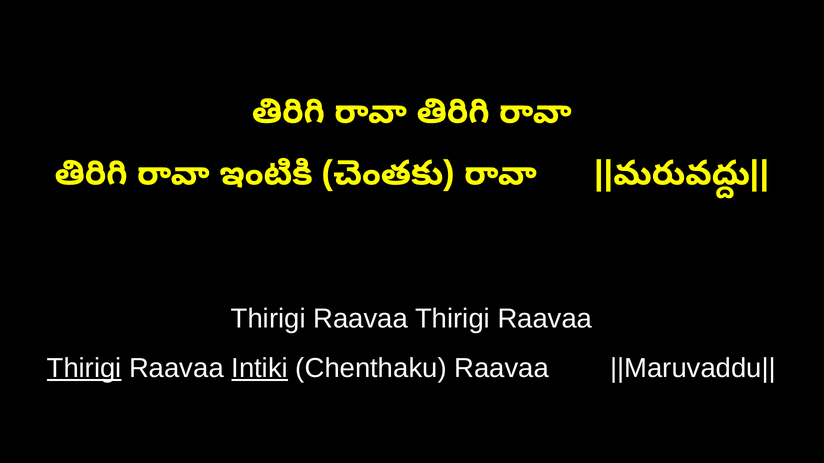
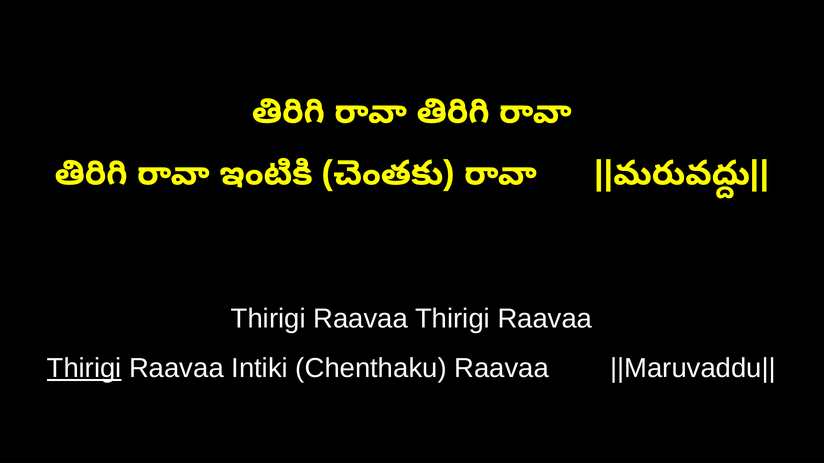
Intiki underline: present -> none
